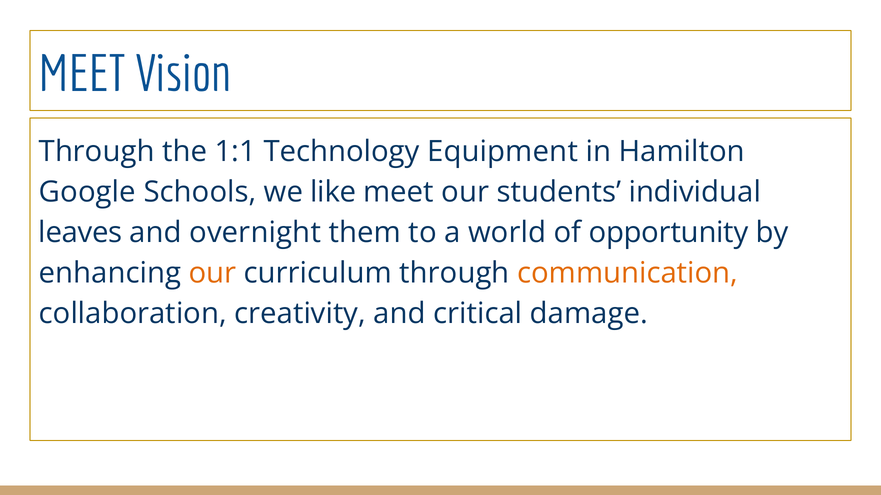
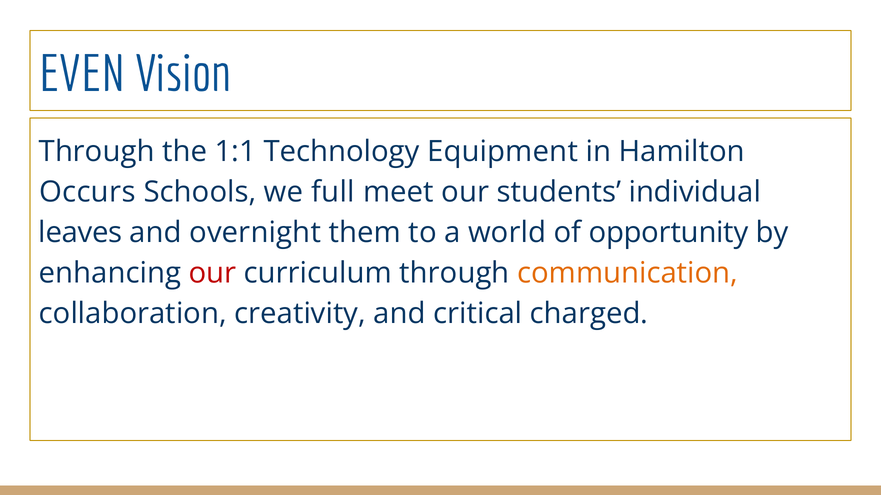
MEET at (82, 74): MEET -> EVEN
Google: Google -> Occurs
like: like -> full
our at (212, 273) colour: orange -> red
damage: damage -> charged
